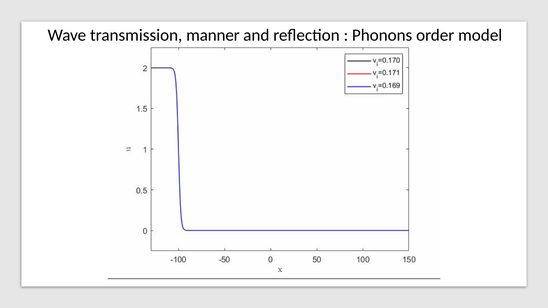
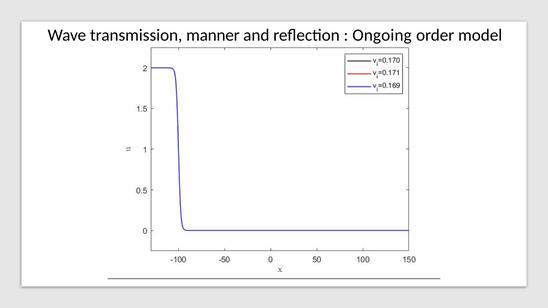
Phonons: Phonons -> Ongoing
